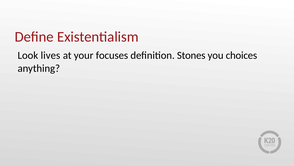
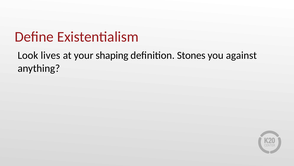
focuses: focuses -> shaping
choices: choices -> against
